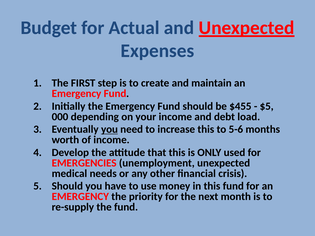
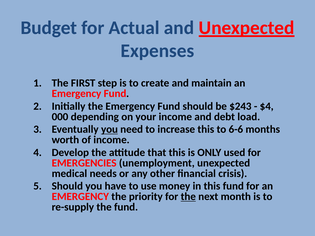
$455: $455 -> $243
$5: $5 -> $4
5-6: 5-6 -> 6-6
the at (188, 197) underline: none -> present
